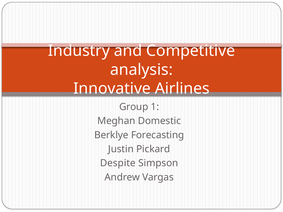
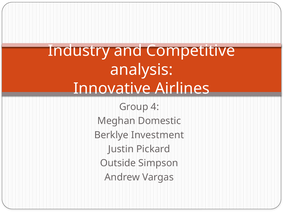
1: 1 -> 4
Forecasting: Forecasting -> Investment
Despite: Despite -> Outside
